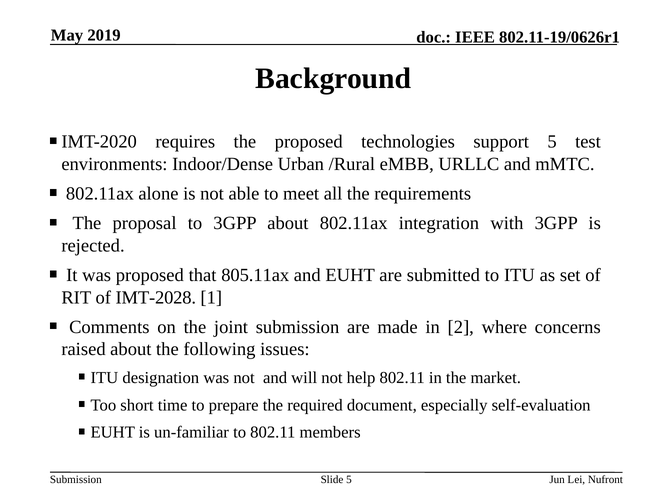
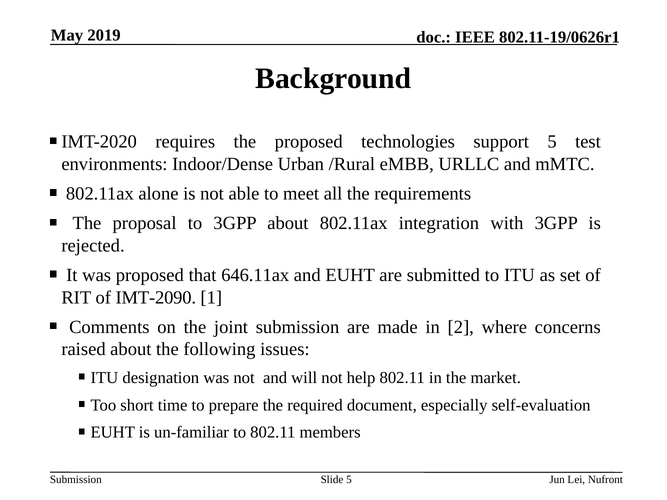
805.11ax: 805.11ax -> 646.11ax
IMT-2028: IMT-2028 -> IMT-2090
